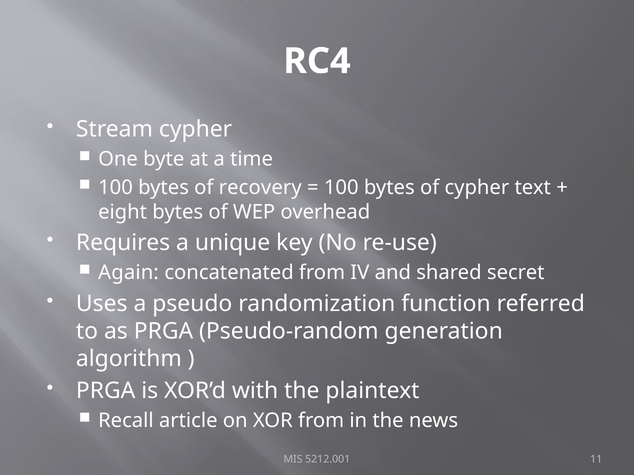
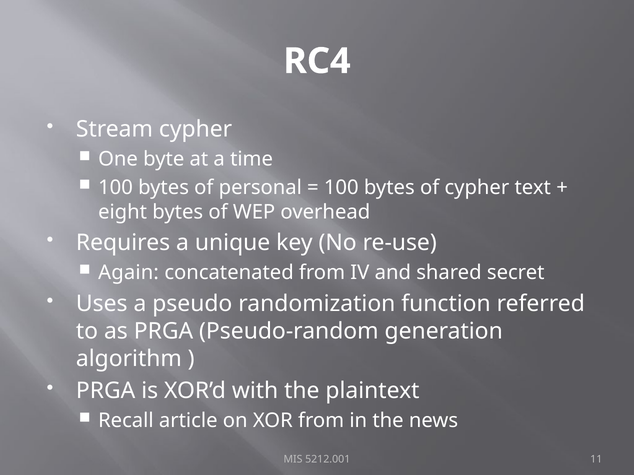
recovery: recovery -> personal
